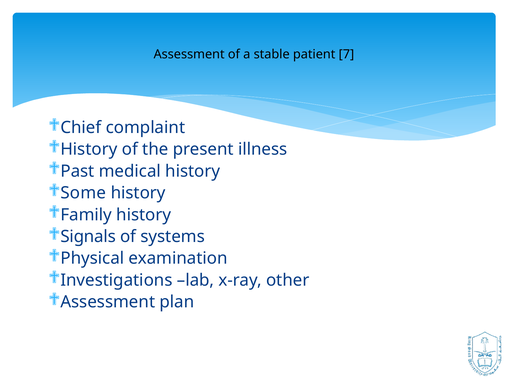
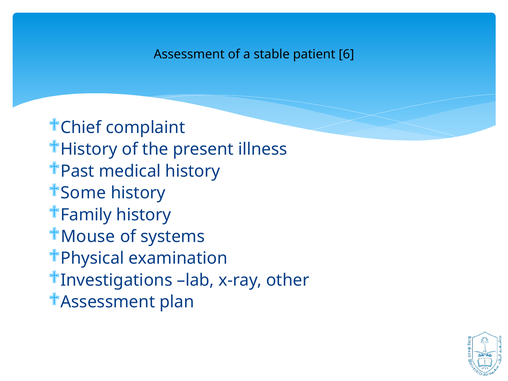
7: 7 -> 6
Signals: Signals -> Mouse
